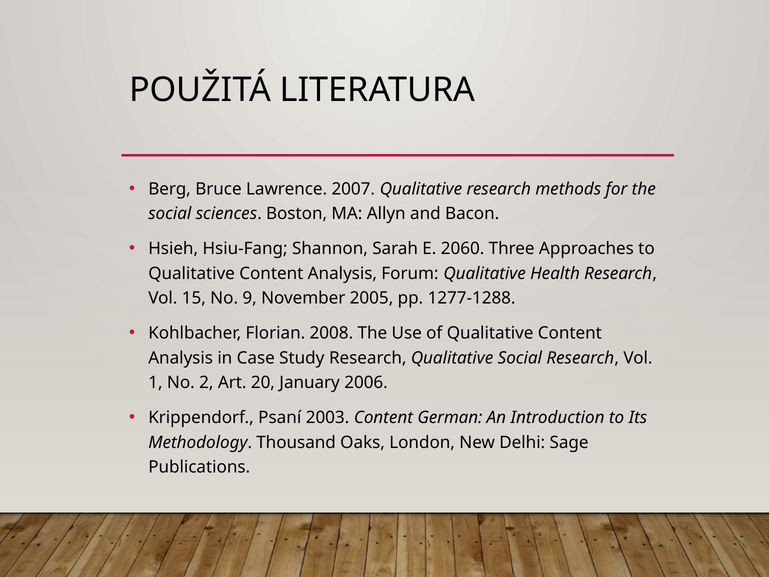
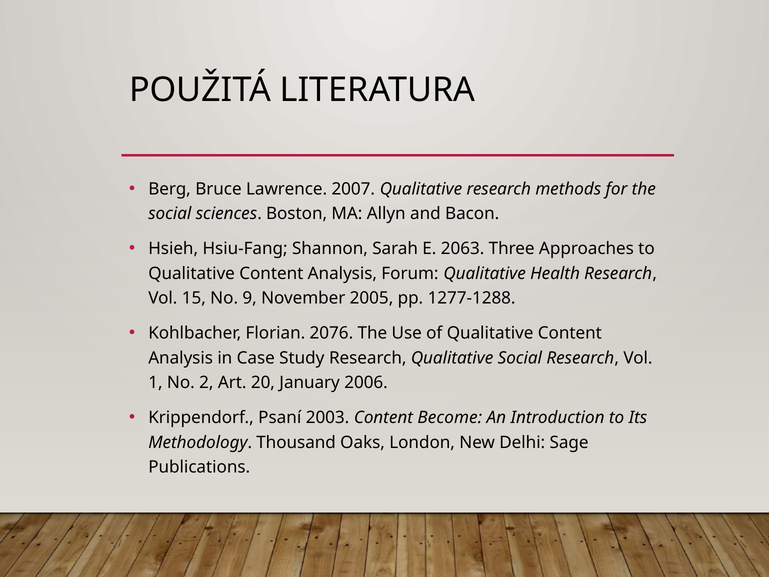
2060: 2060 -> 2063
2008: 2008 -> 2076
German: German -> Become
